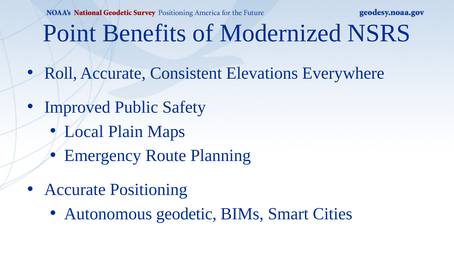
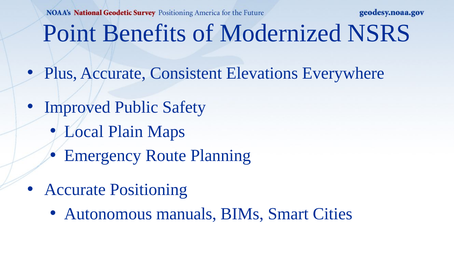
Roll: Roll -> Plus
geodetic: geodetic -> manuals
